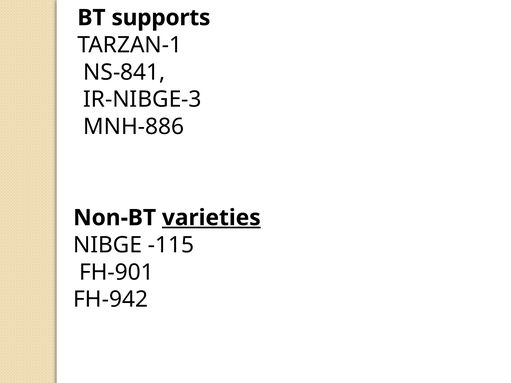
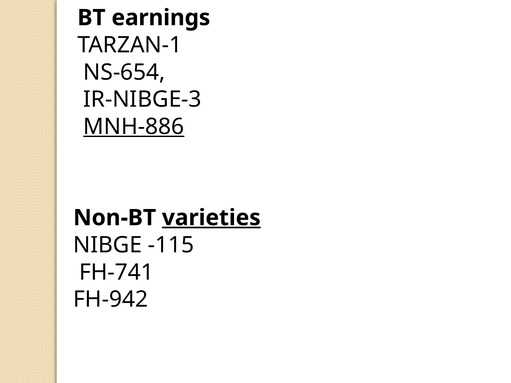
supports: supports -> earnings
NS-841: NS-841 -> NS-654
MNH-886 underline: none -> present
FH-901: FH-901 -> FH-741
